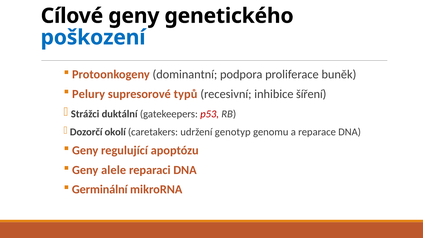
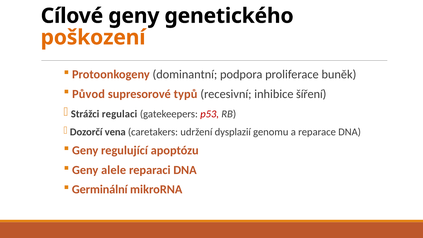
poškození colour: blue -> orange
Pelury: Pelury -> Původ
duktální: duktální -> regulaci
okolí: okolí -> vena
genotyp: genotyp -> dysplazií
